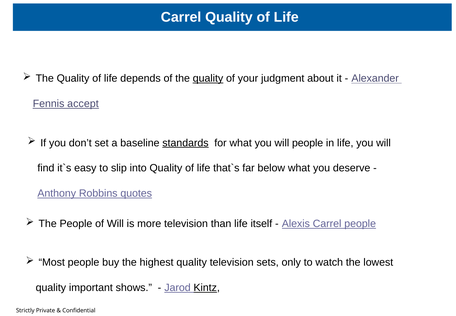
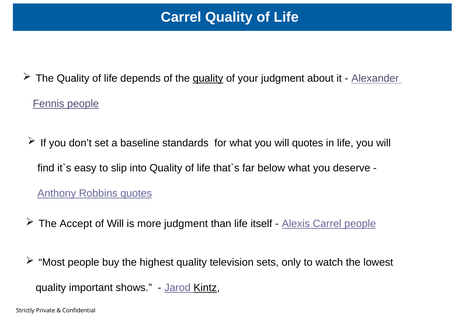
Fennis accept: accept -> people
standards underline: present -> none
will people: people -> quotes
The People: People -> Accept
more television: television -> judgment
